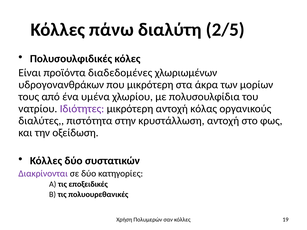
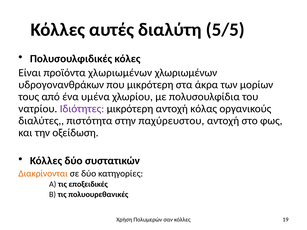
πάνω: πάνω -> αυτές
2/5: 2/5 -> 5/5
προϊόντα διαδεδομένες: διαδεδομένες -> χλωριωμένων
κρυστάλλωση: κρυστάλλωση -> παχύρευστου
Διακρίνονται colour: purple -> orange
